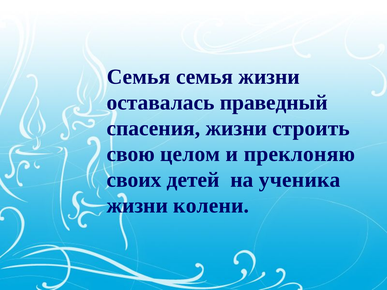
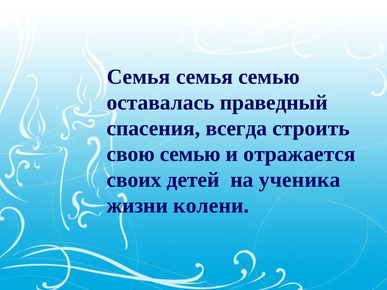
семья жизни: жизни -> семью
спасения жизни: жизни -> всегда
свою целом: целом -> семью
преклоняю: преклоняю -> отражается
